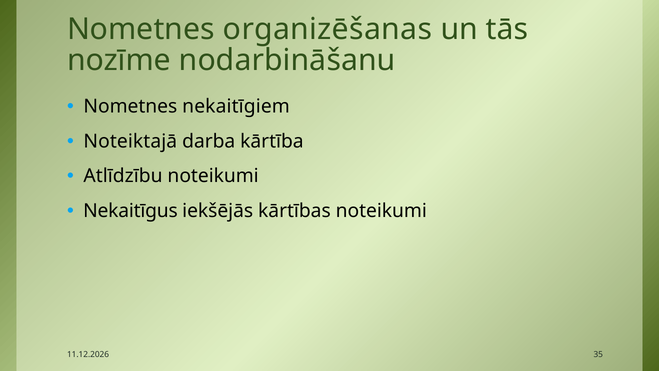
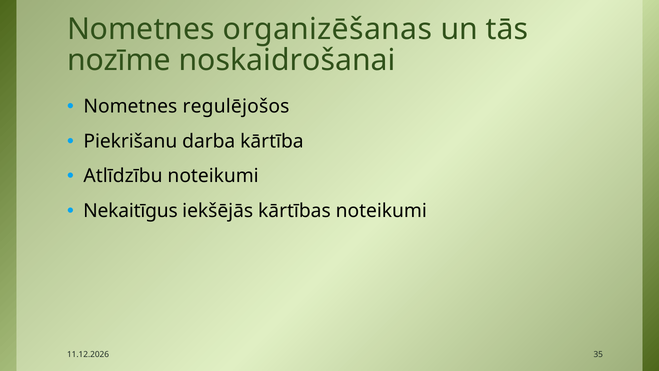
nodarbināšanu: nodarbināšanu -> noskaidrošanai
nekaitīgiem: nekaitīgiem -> regulējošos
Noteiktajā: Noteiktajā -> Piekrišanu
